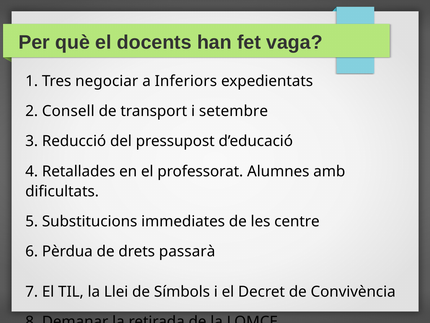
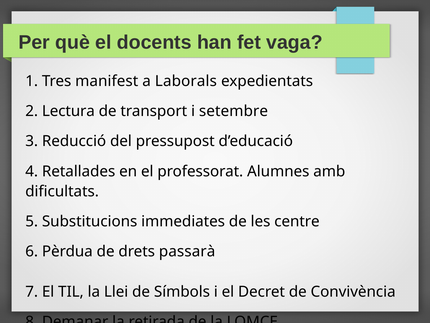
negociar: negociar -> manifest
Inferiors: Inferiors -> Laborals
Consell: Consell -> Lectura
